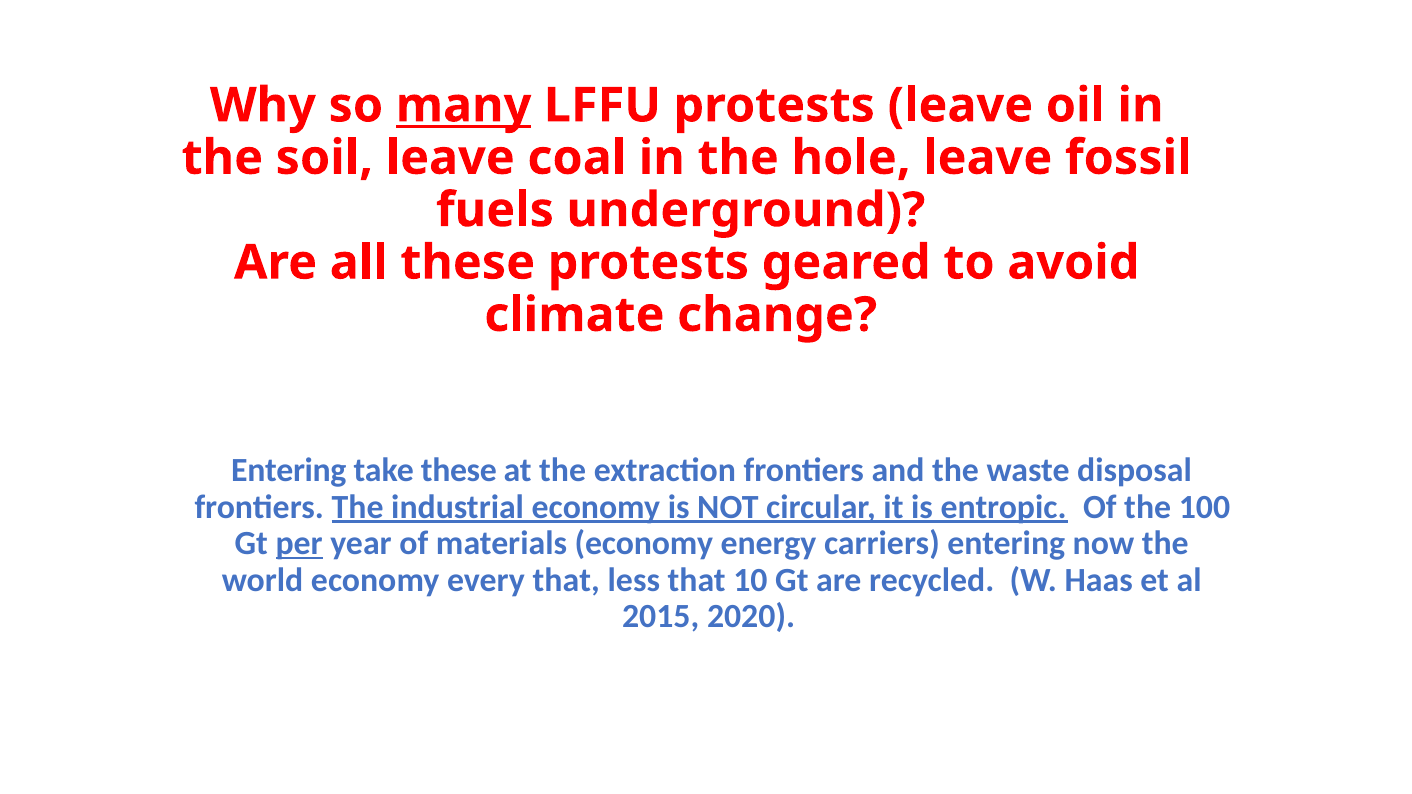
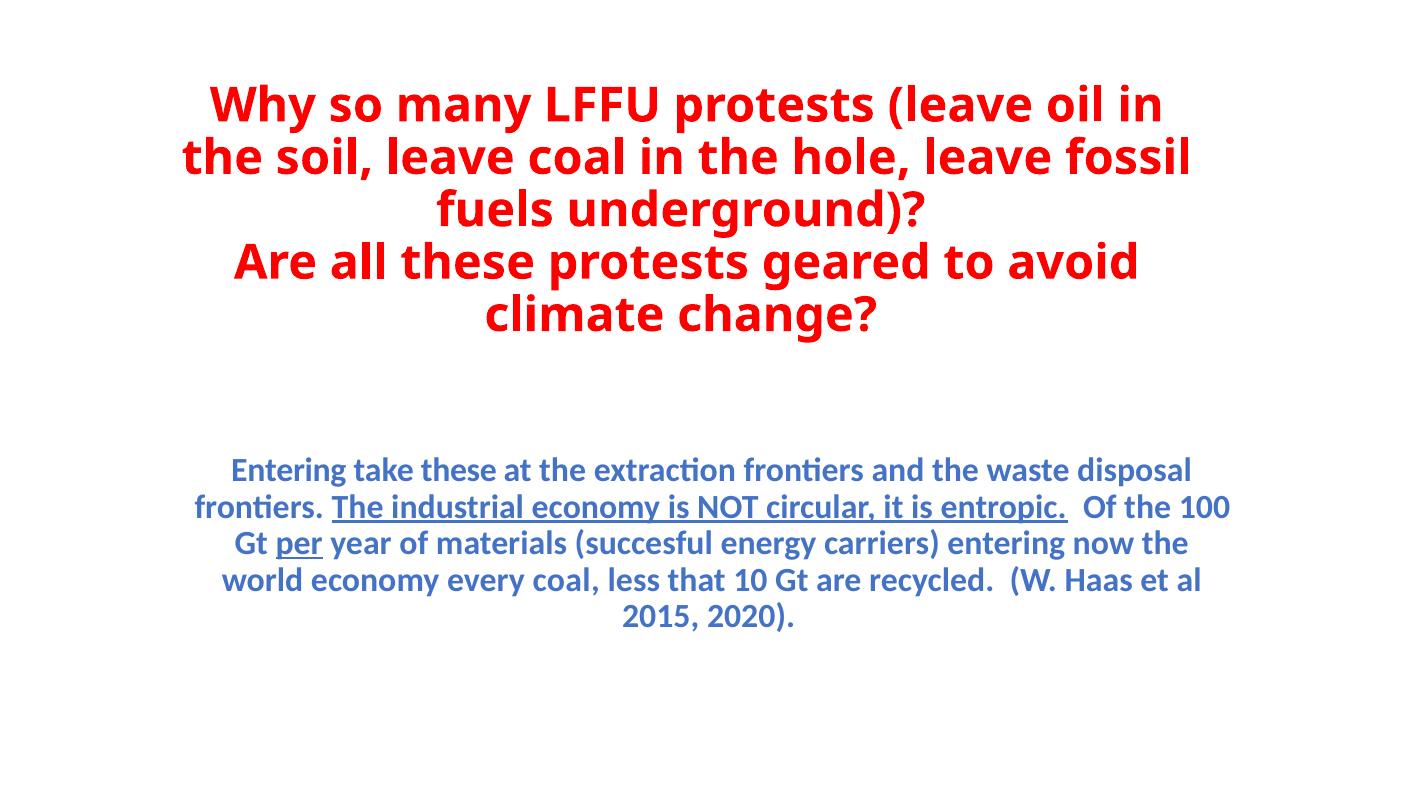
many underline: present -> none
materials economy: economy -> succesful
every that: that -> coal
